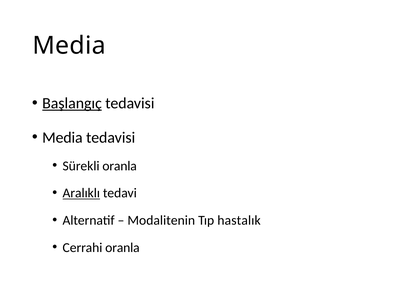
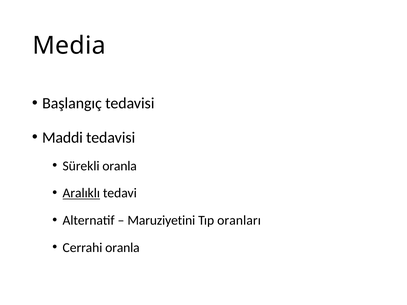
Başlangıç underline: present -> none
Media at (62, 138): Media -> Maddi
Modalitenin: Modalitenin -> Maruziyetini
hastalık: hastalık -> oranları
